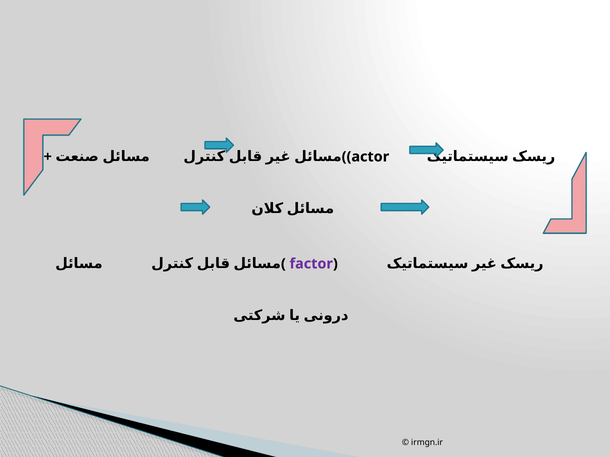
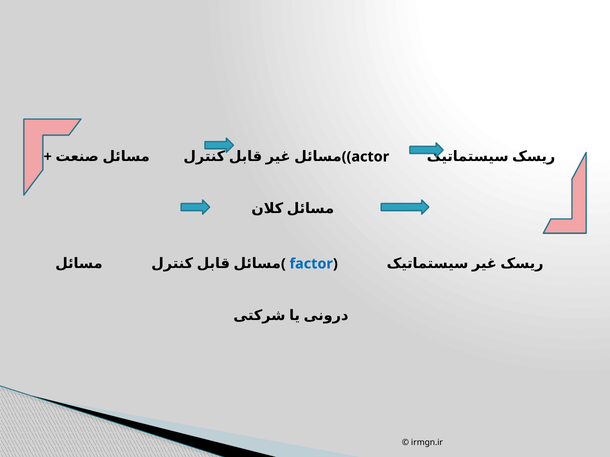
factor colour: purple -> blue
